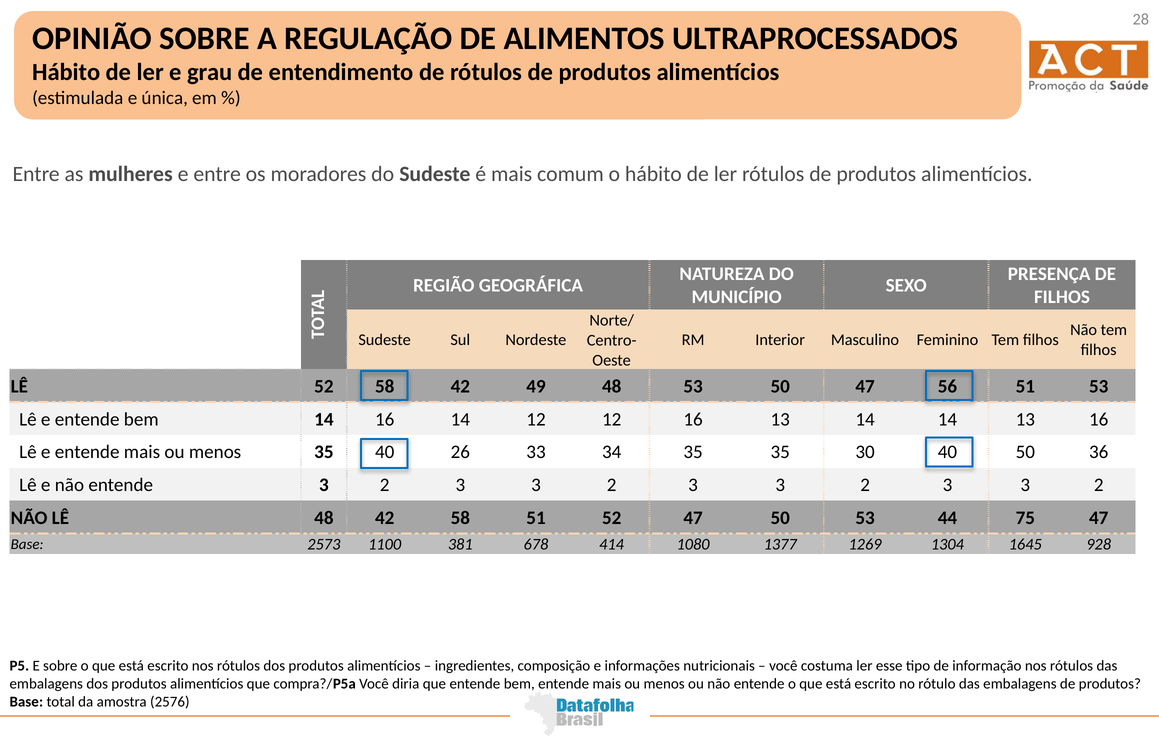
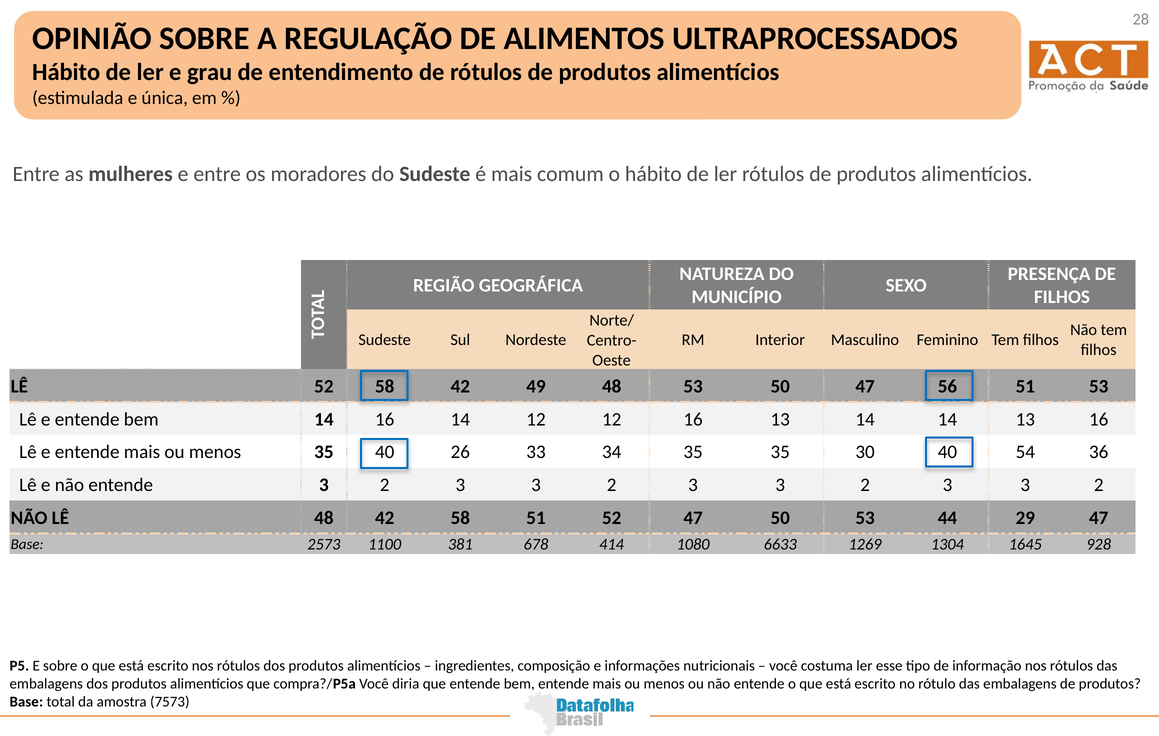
50 at (1025, 452): 50 -> 54
75: 75 -> 29
1377: 1377 -> 6633
2576: 2576 -> 7573
